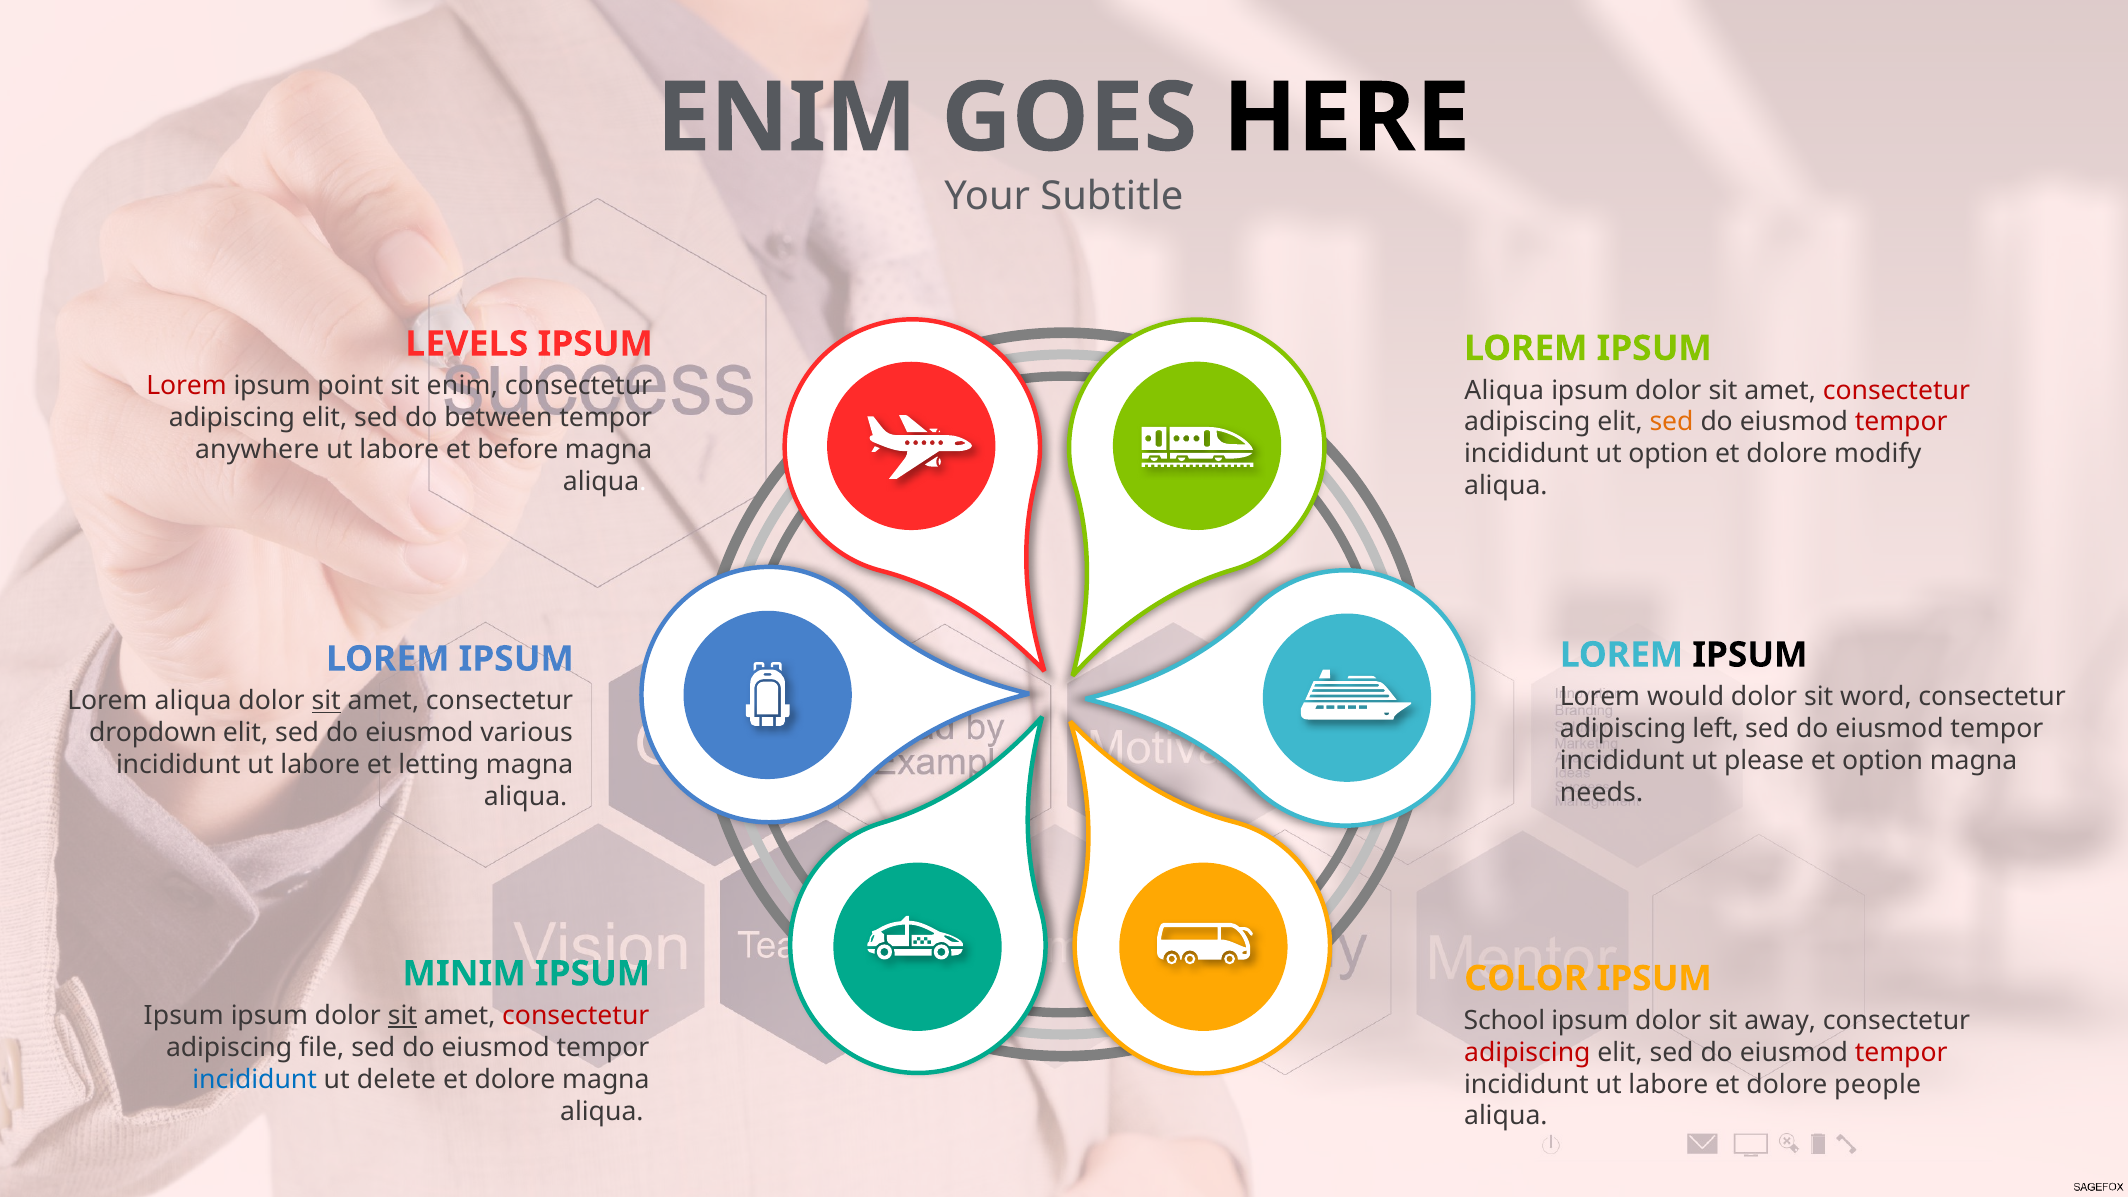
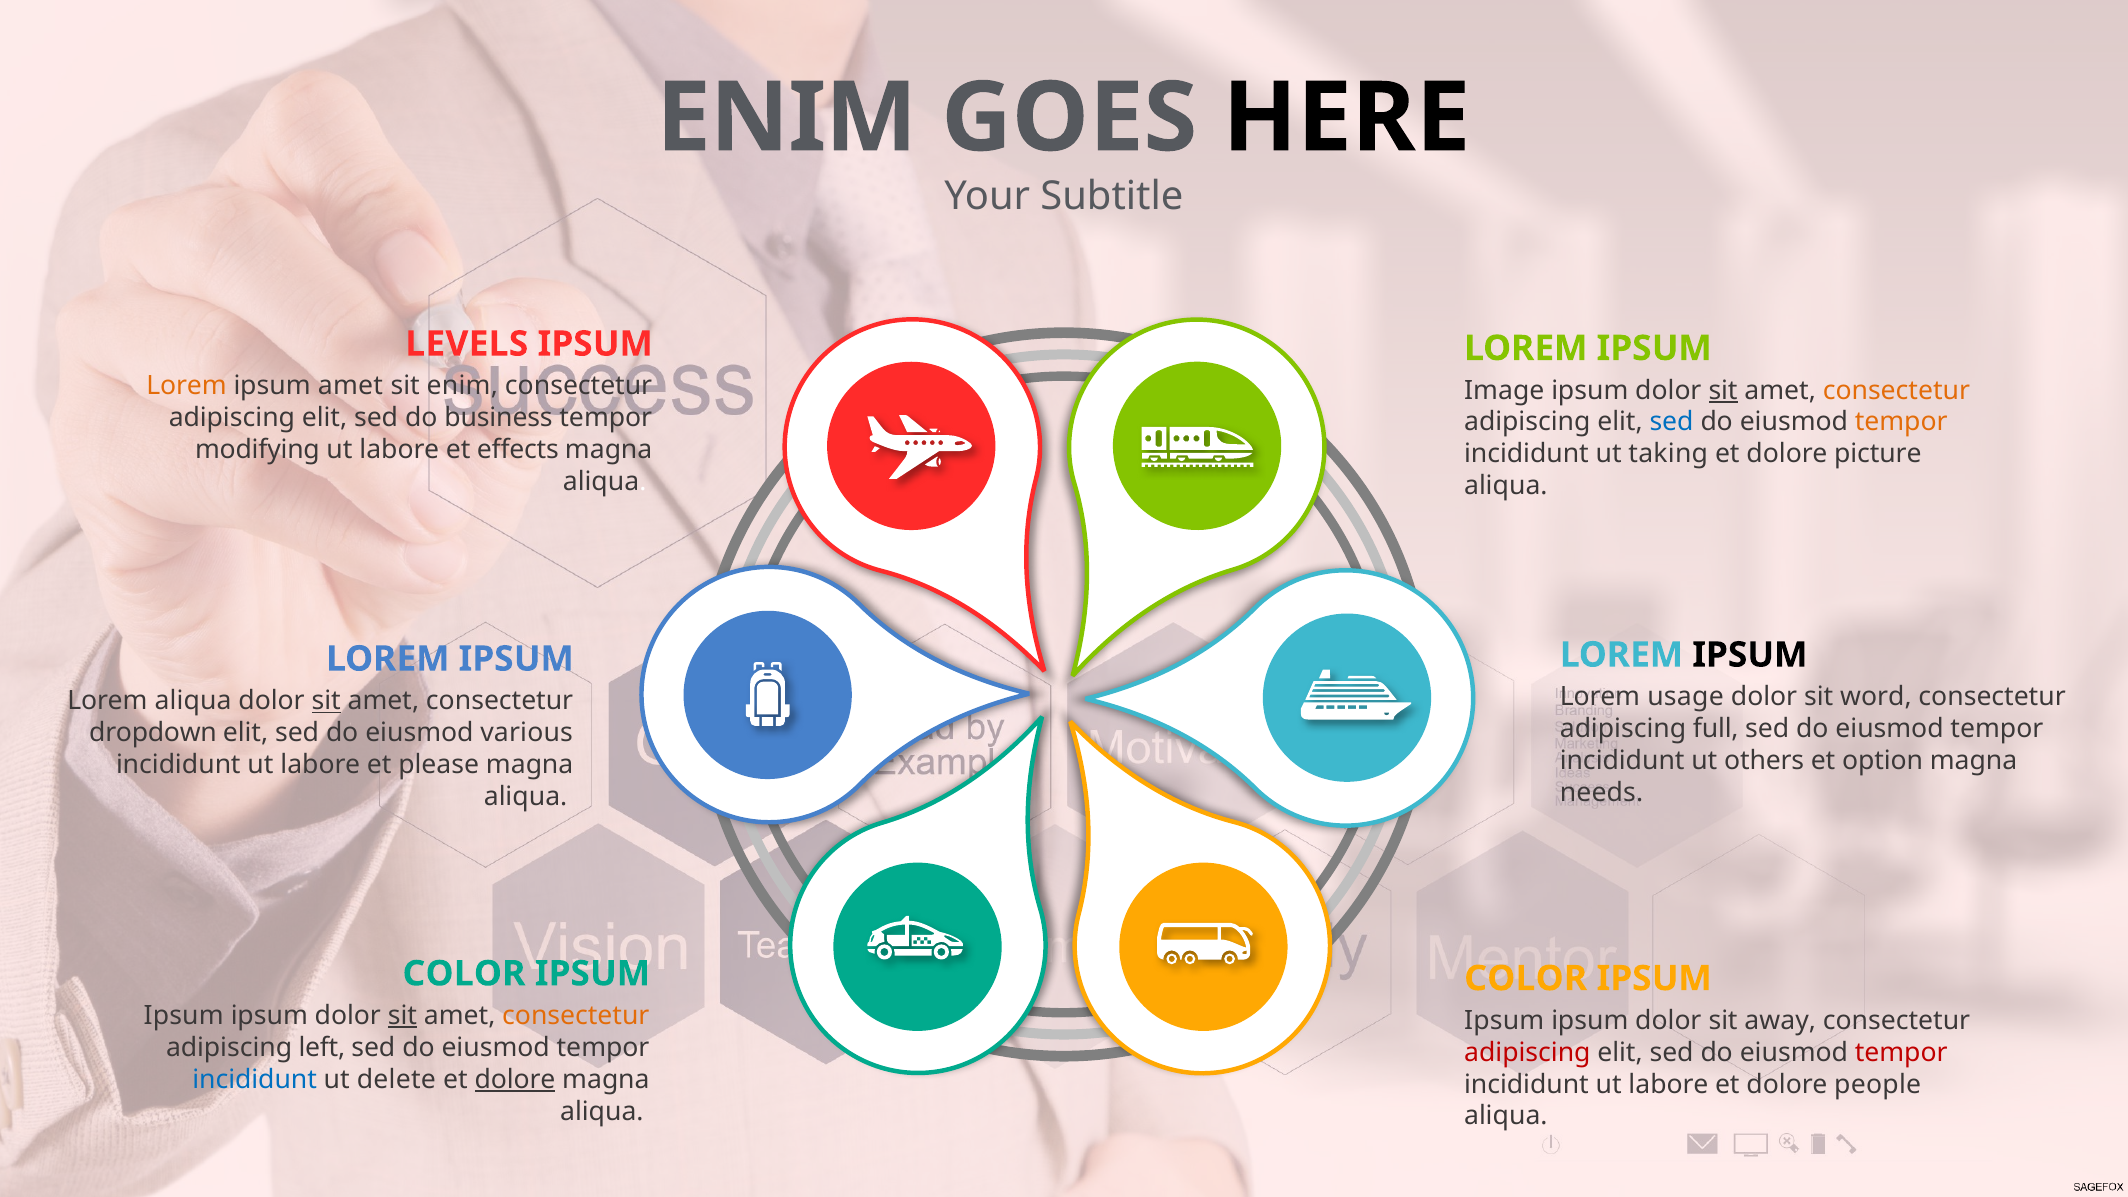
Lorem at (187, 386) colour: red -> orange
ipsum point: point -> amet
Aliqua at (1504, 390): Aliqua -> Image
sit at (1723, 390) underline: none -> present
consectetur at (1896, 390) colour: red -> orange
between: between -> business
sed at (1672, 422) colour: orange -> blue
tempor at (1901, 422) colour: red -> orange
anywhere: anywhere -> modifying
before: before -> effects
ut option: option -> taking
modify: modify -> picture
would: would -> usage
left: left -> full
please: please -> others
letting: letting -> please
MINIM at (464, 974): MINIM -> COLOR
consectetur at (576, 1016) colour: red -> orange
School at (1504, 1020): School -> Ipsum
file: file -> left
dolore at (515, 1079) underline: none -> present
